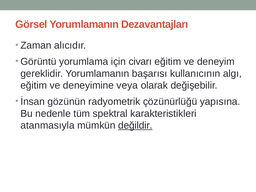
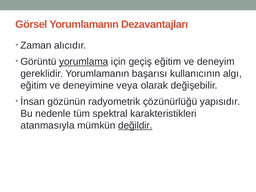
yorumlama underline: none -> present
civarı: civarı -> geçiş
yapısına: yapısına -> yapısıdır
